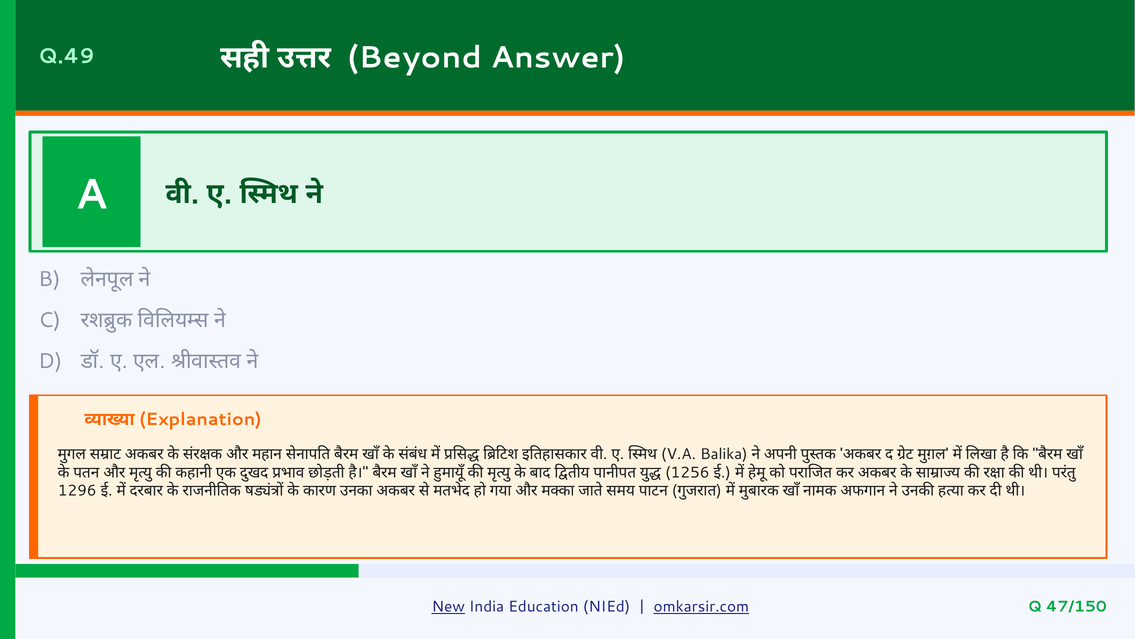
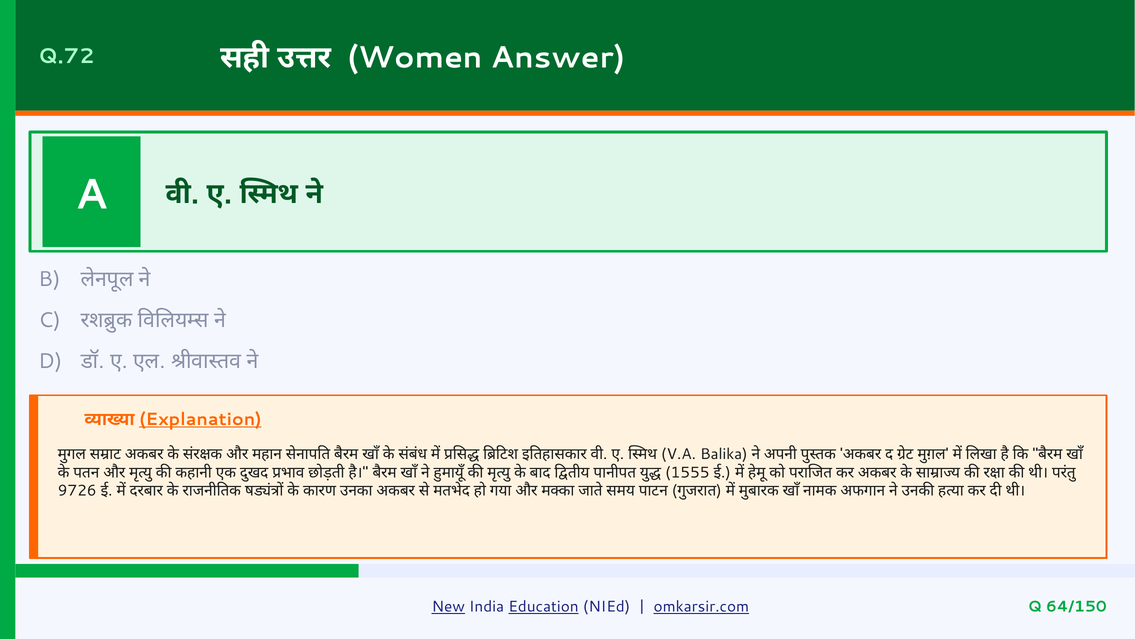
Q.49: Q.49 -> Q.72
Beyond: Beyond -> Women
Explanation underline: none -> present
1256: 1256 -> 1555
1296: 1296 -> 9726
Education underline: none -> present
47/150: 47/150 -> 64/150
